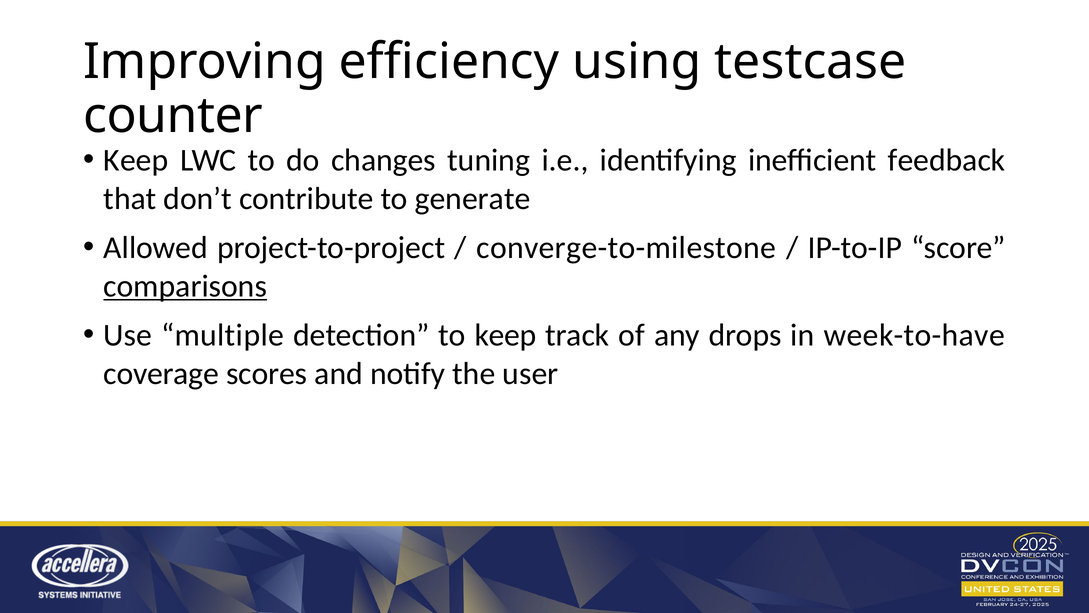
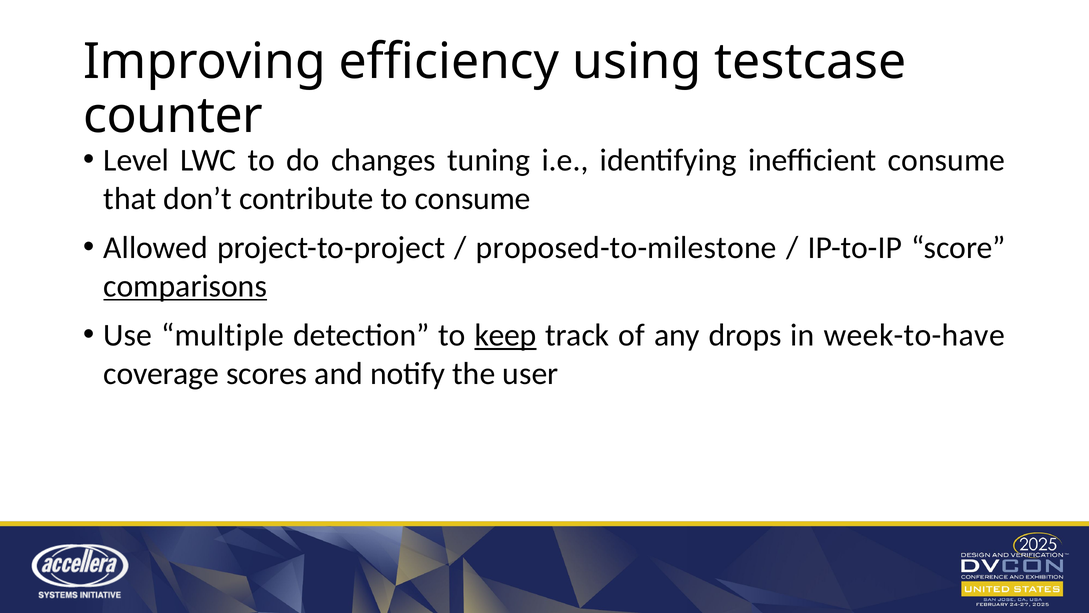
Keep at (136, 160): Keep -> Level
inefficient feedback: feedback -> consume
to generate: generate -> consume
converge-to-milestone: converge-to-milestone -> proposed-to-milestone
keep at (506, 335) underline: none -> present
